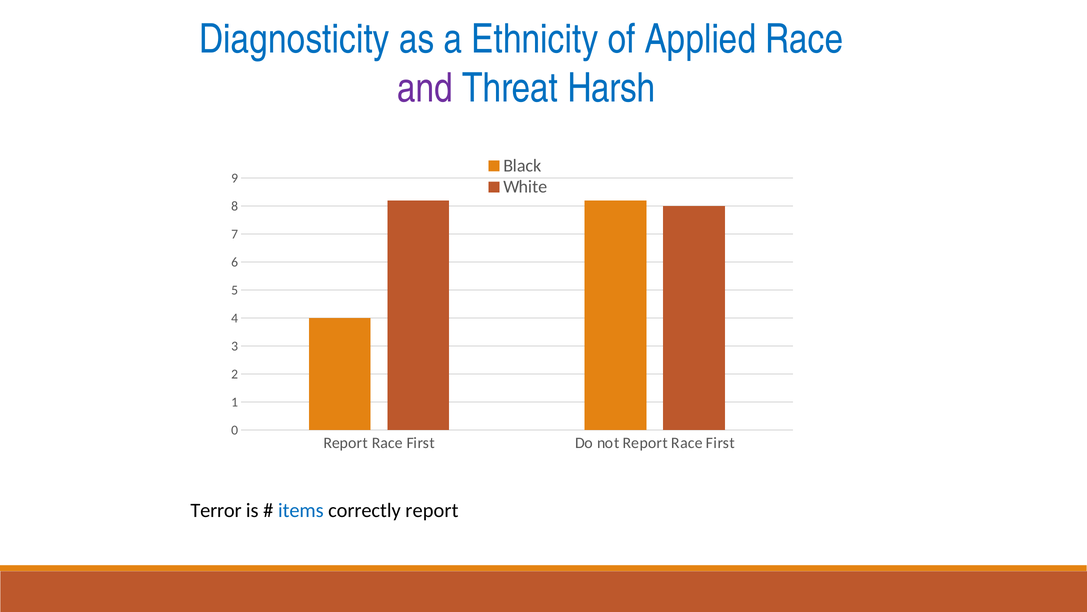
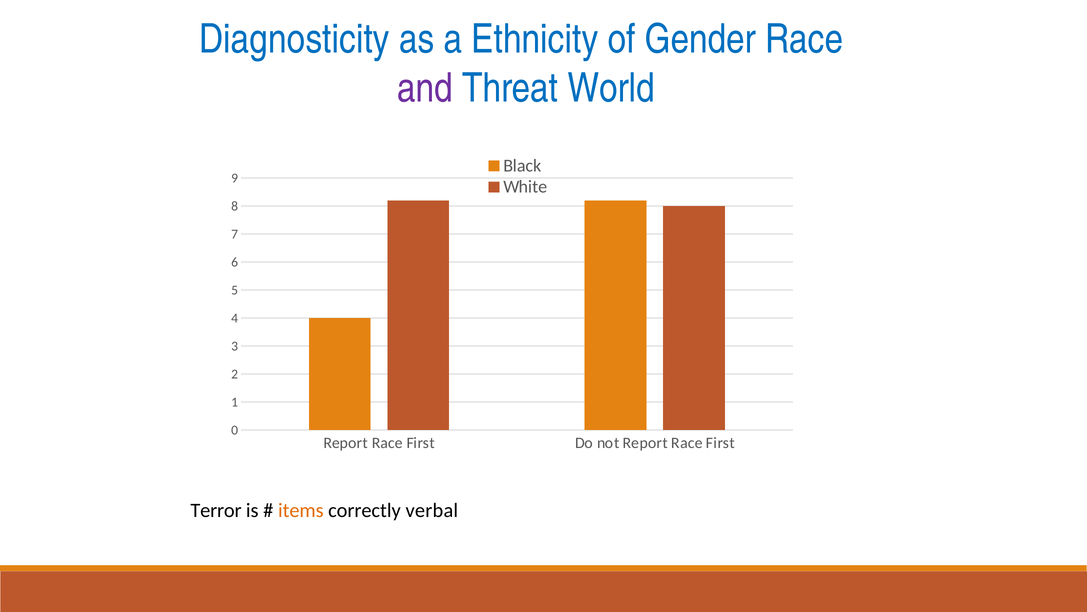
Applied: Applied -> Gender
Harsh: Harsh -> World
items colour: blue -> orange
correctly report: report -> verbal
